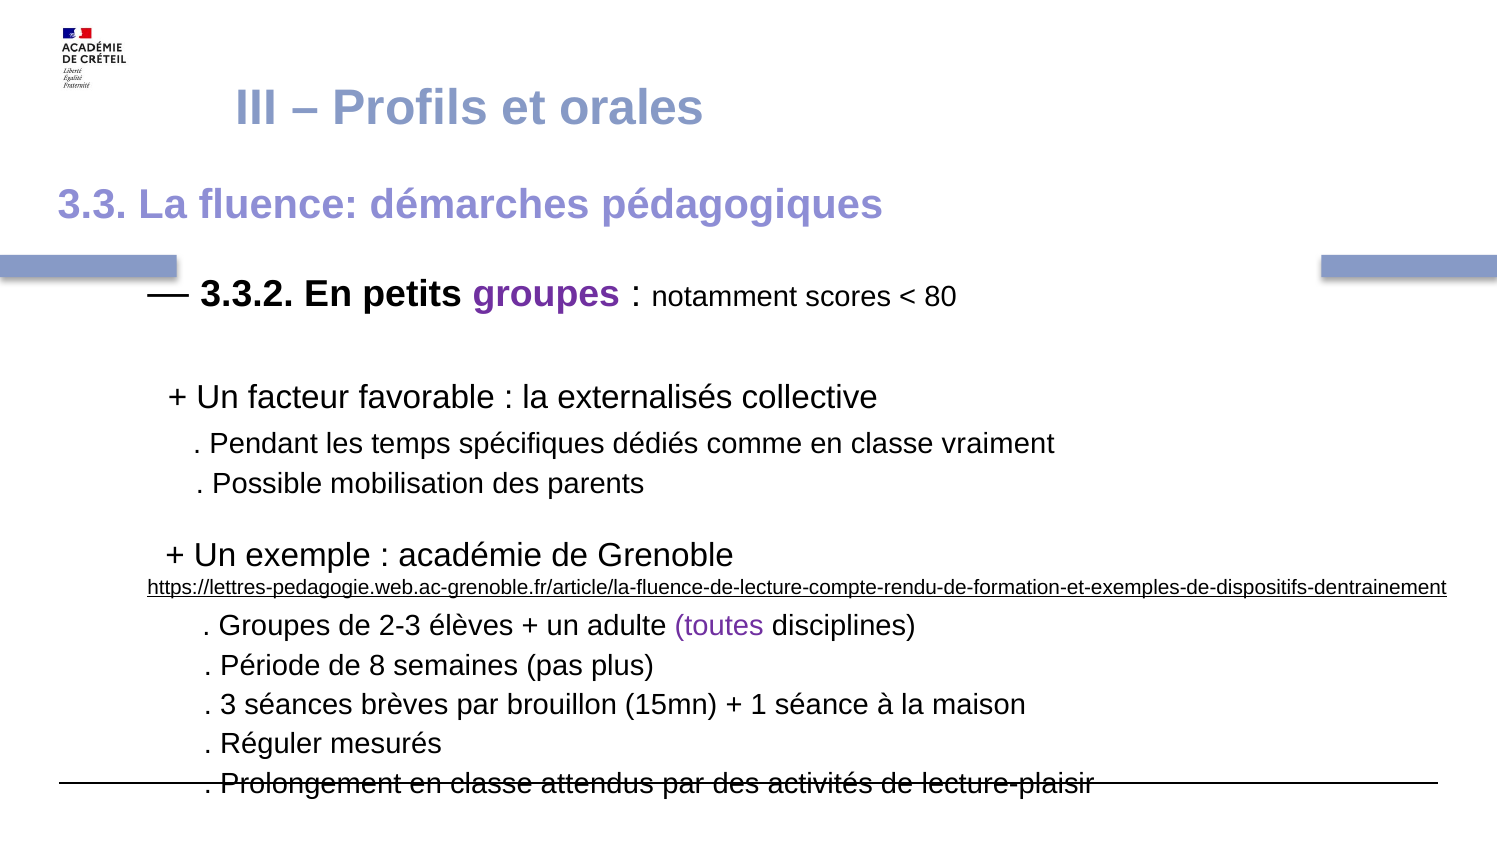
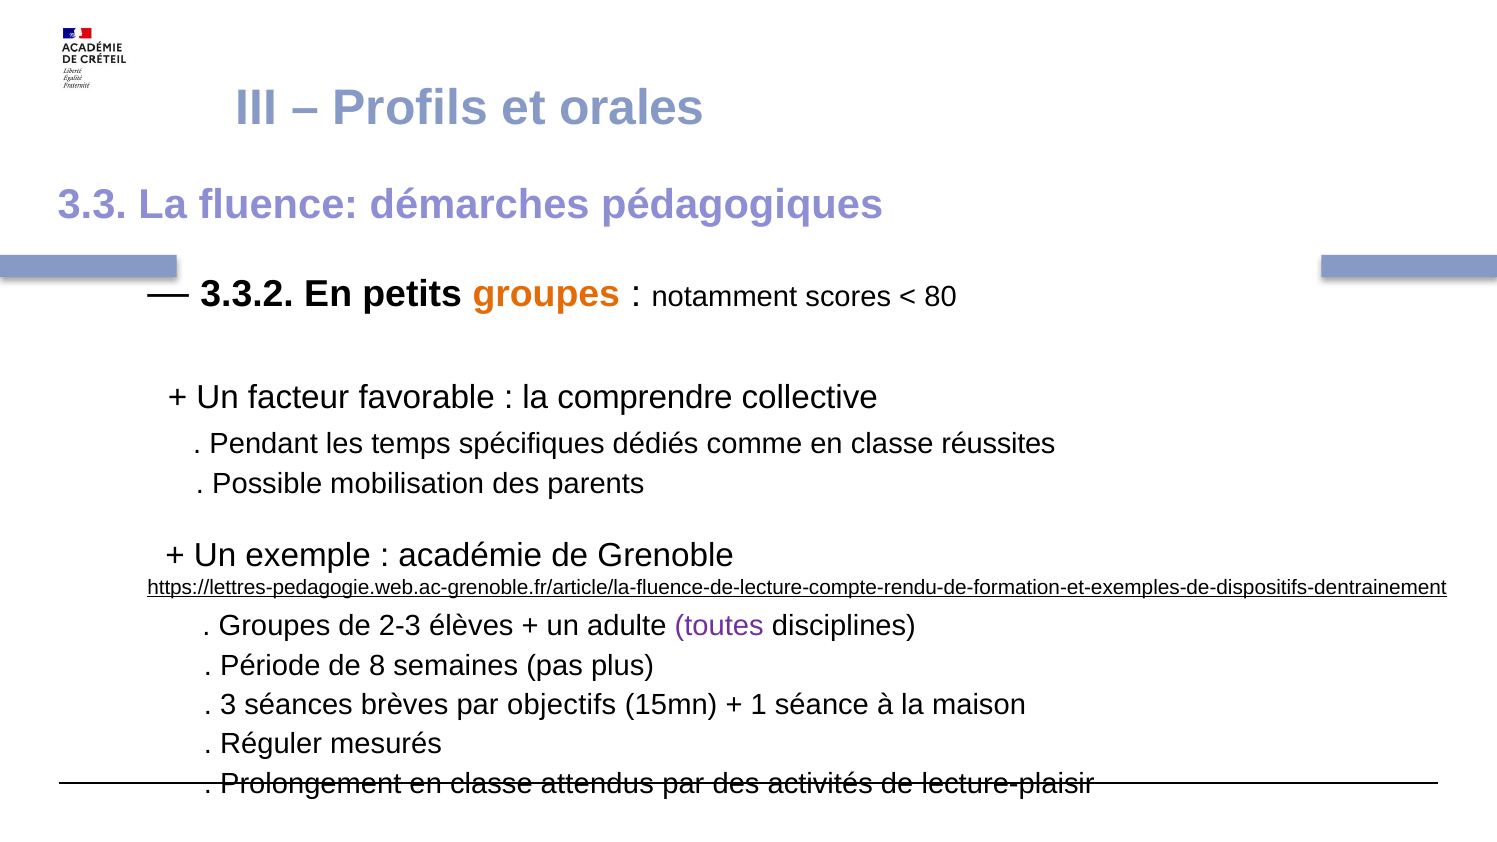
groupes at (546, 294) colour: purple -> orange
externalisés: externalisés -> comprendre
vraiment: vraiment -> réussites
brouillon: brouillon -> objectifs
